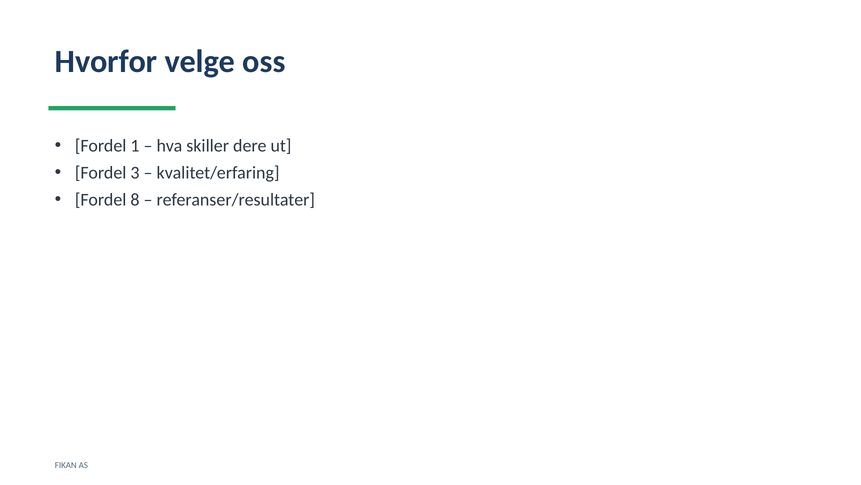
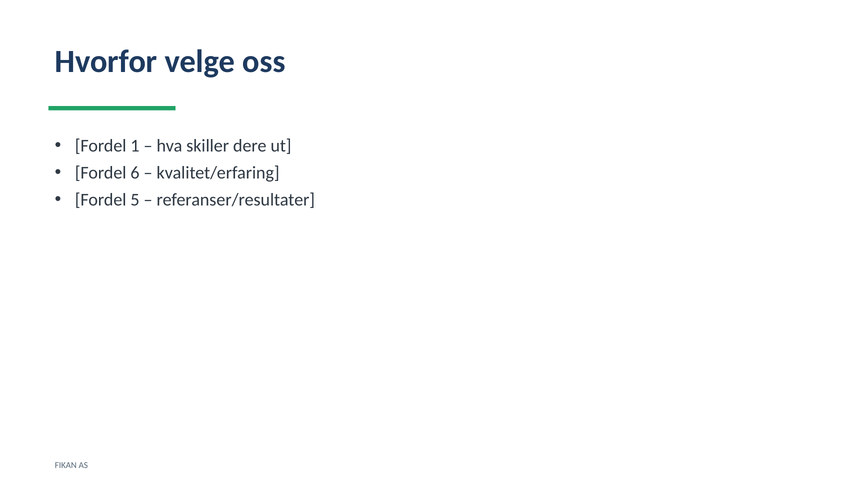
3: 3 -> 6
8: 8 -> 5
